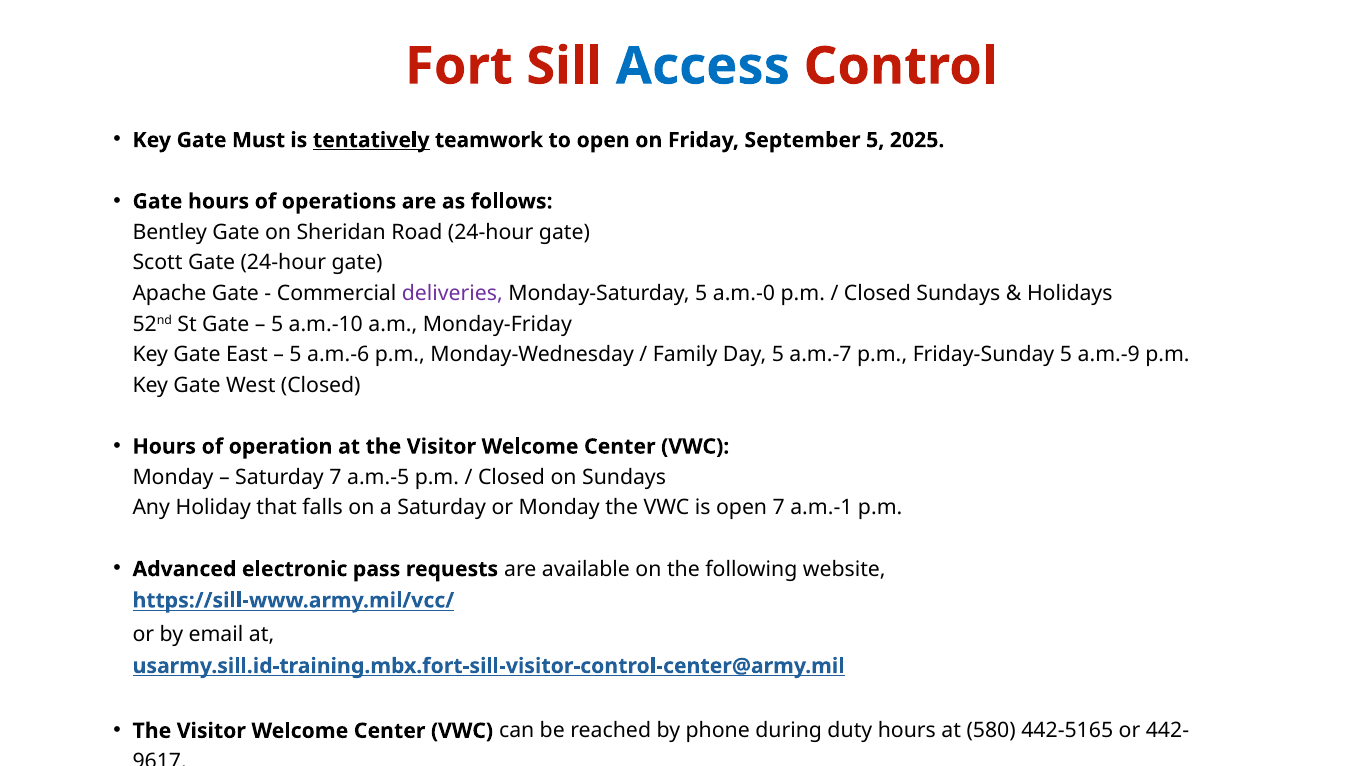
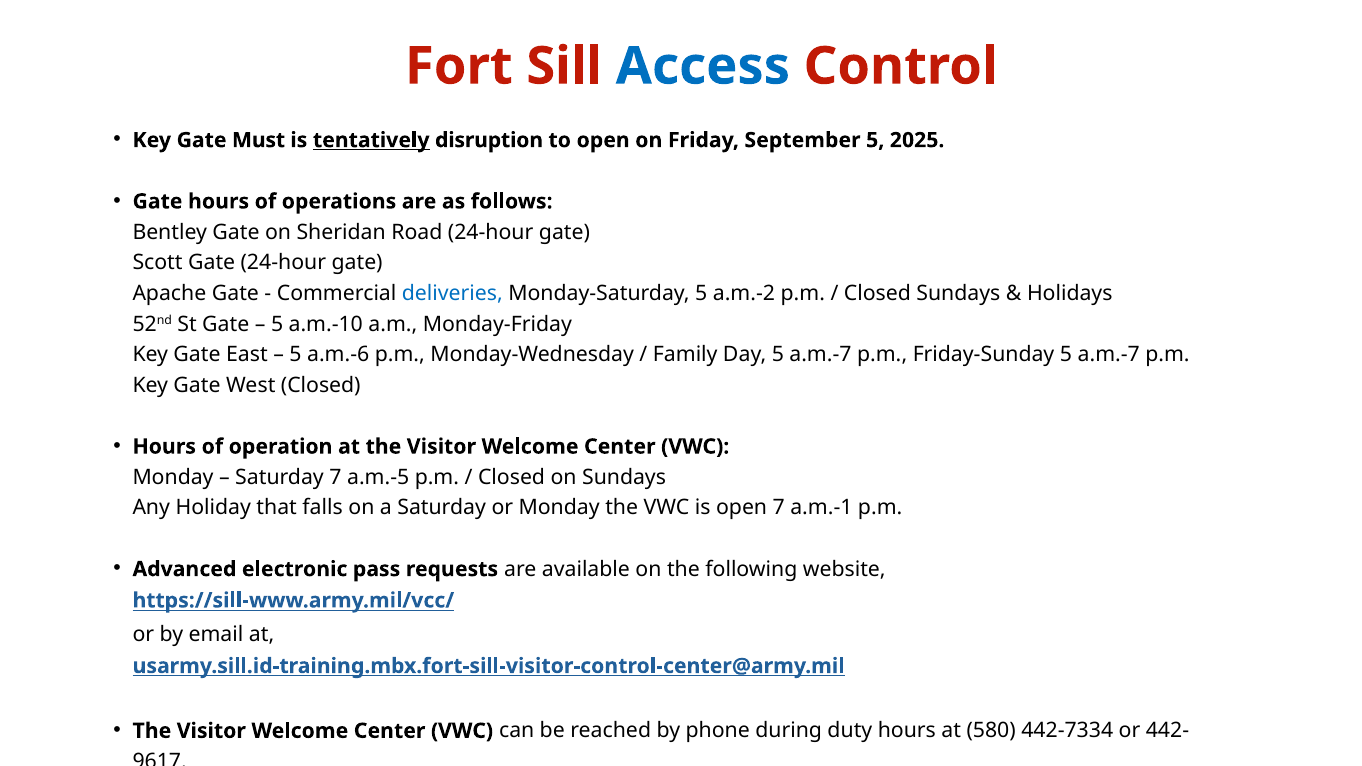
teamwork: teamwork -> disruption
deliveries colour: purple -> blue
a.m.-0: a.m.-0 -> a.m.-2
Friday-Sunday 5 a.m.-9: a.m.-9 -> a.m.-7
442-5165: 442-5165 -> 442-7334
